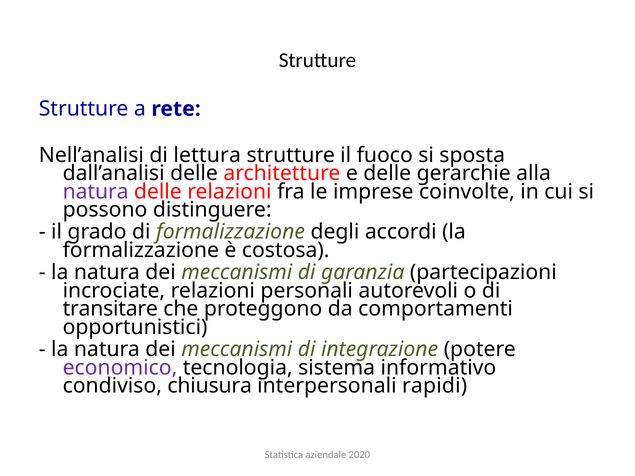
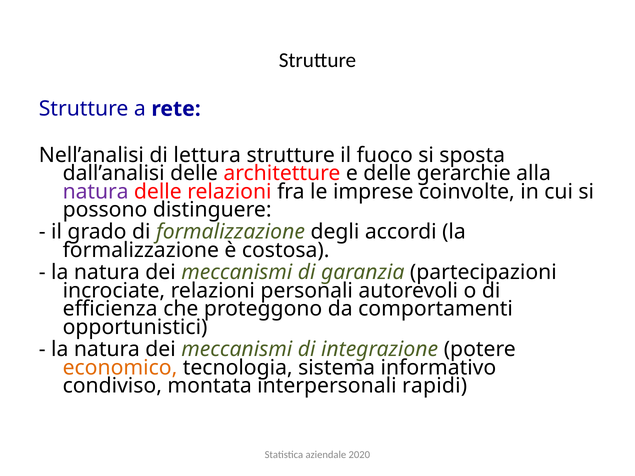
transitare: transitare -> efficienza
economico colour: purple -> orange
chiusura: chiusura -> montata
